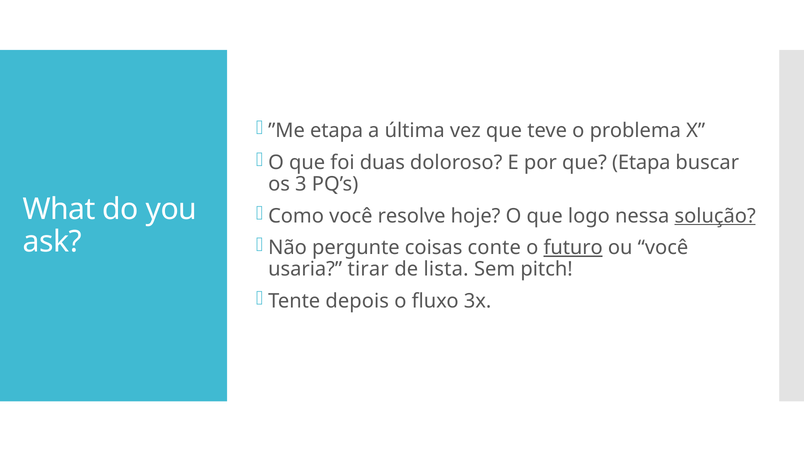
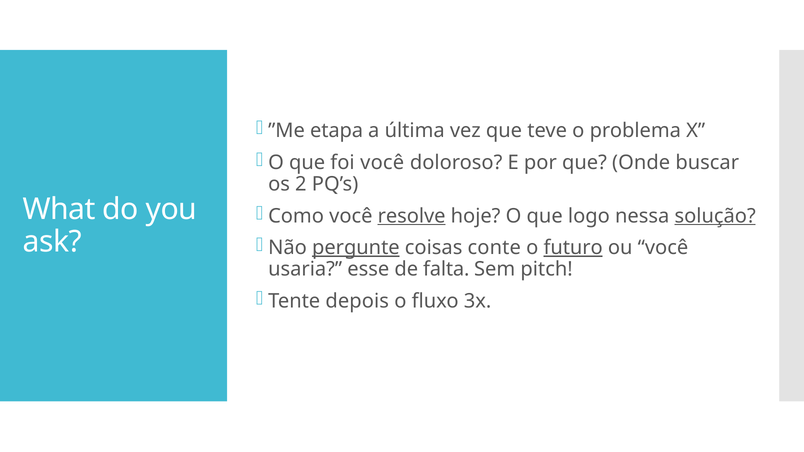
foi duas: duas -> você
que Etapa: Etapa -> Onde
3: 3 -> 2
resolve underline: none -> present
pergunte underline: none -> present
tirar: tirar -> esse
lista: lista -> falta
